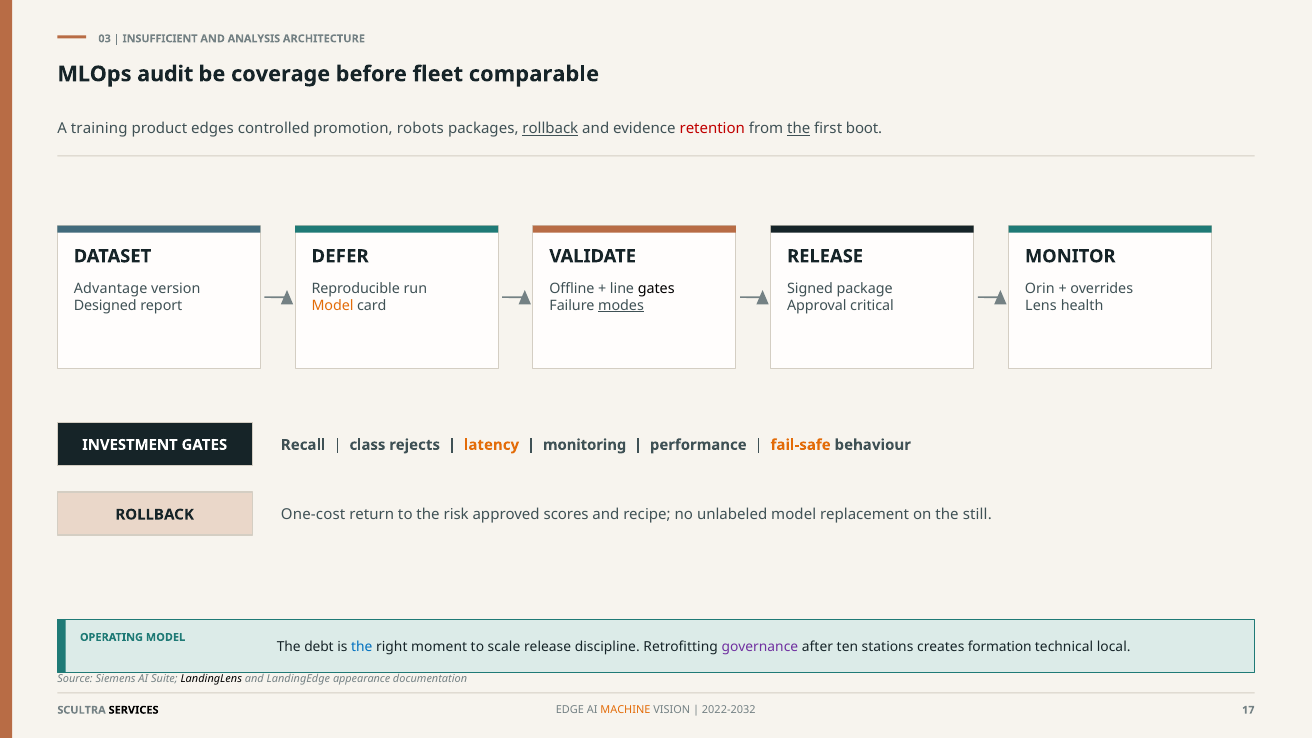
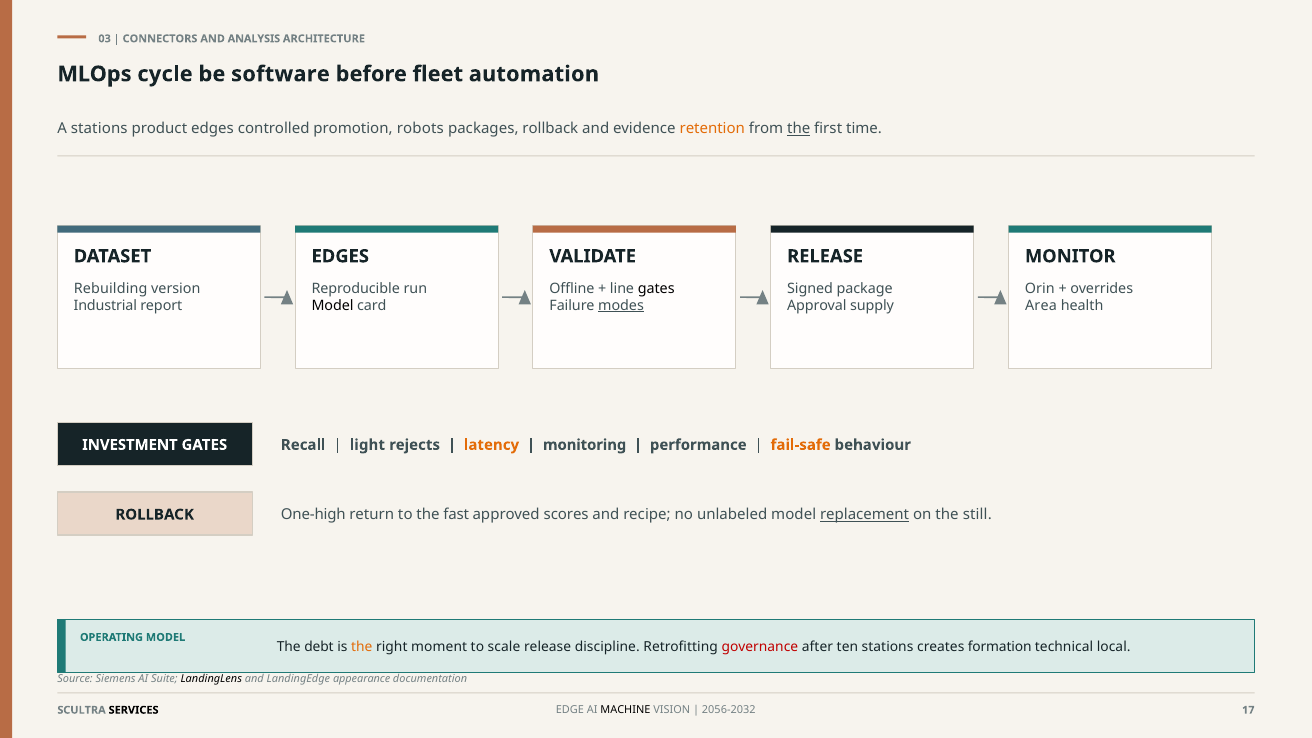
INSUFFICIENT: INSUFFICIENT -> CONNECTORS
audit: audit -> cycle
coverage: coverage -> software
comparable: comparable -> automation
A training: training -> stations
rollback at (550, 129) underline: present -> none
retention colour: red -> orange
boot: boot -> time
DEFER at (340, 256): DEFER -> EDGES
Advantage: Advantage -> Rebuilding
Designed: Designed -> Industrial
Model at (333, 306) colour: orange -> black
critical: critical -> supply
Lens: Lens -> Area
class: class -> light
One-cost: One-cost -> One-high
risk: risk -> fast
replacement underline: none -> present
the at (362, 647) colour: blue -> orange
governance colour: purple -> red
MACHINE colour: orange -> black
2022-2032: 2022-2032 -> 2056-2032
